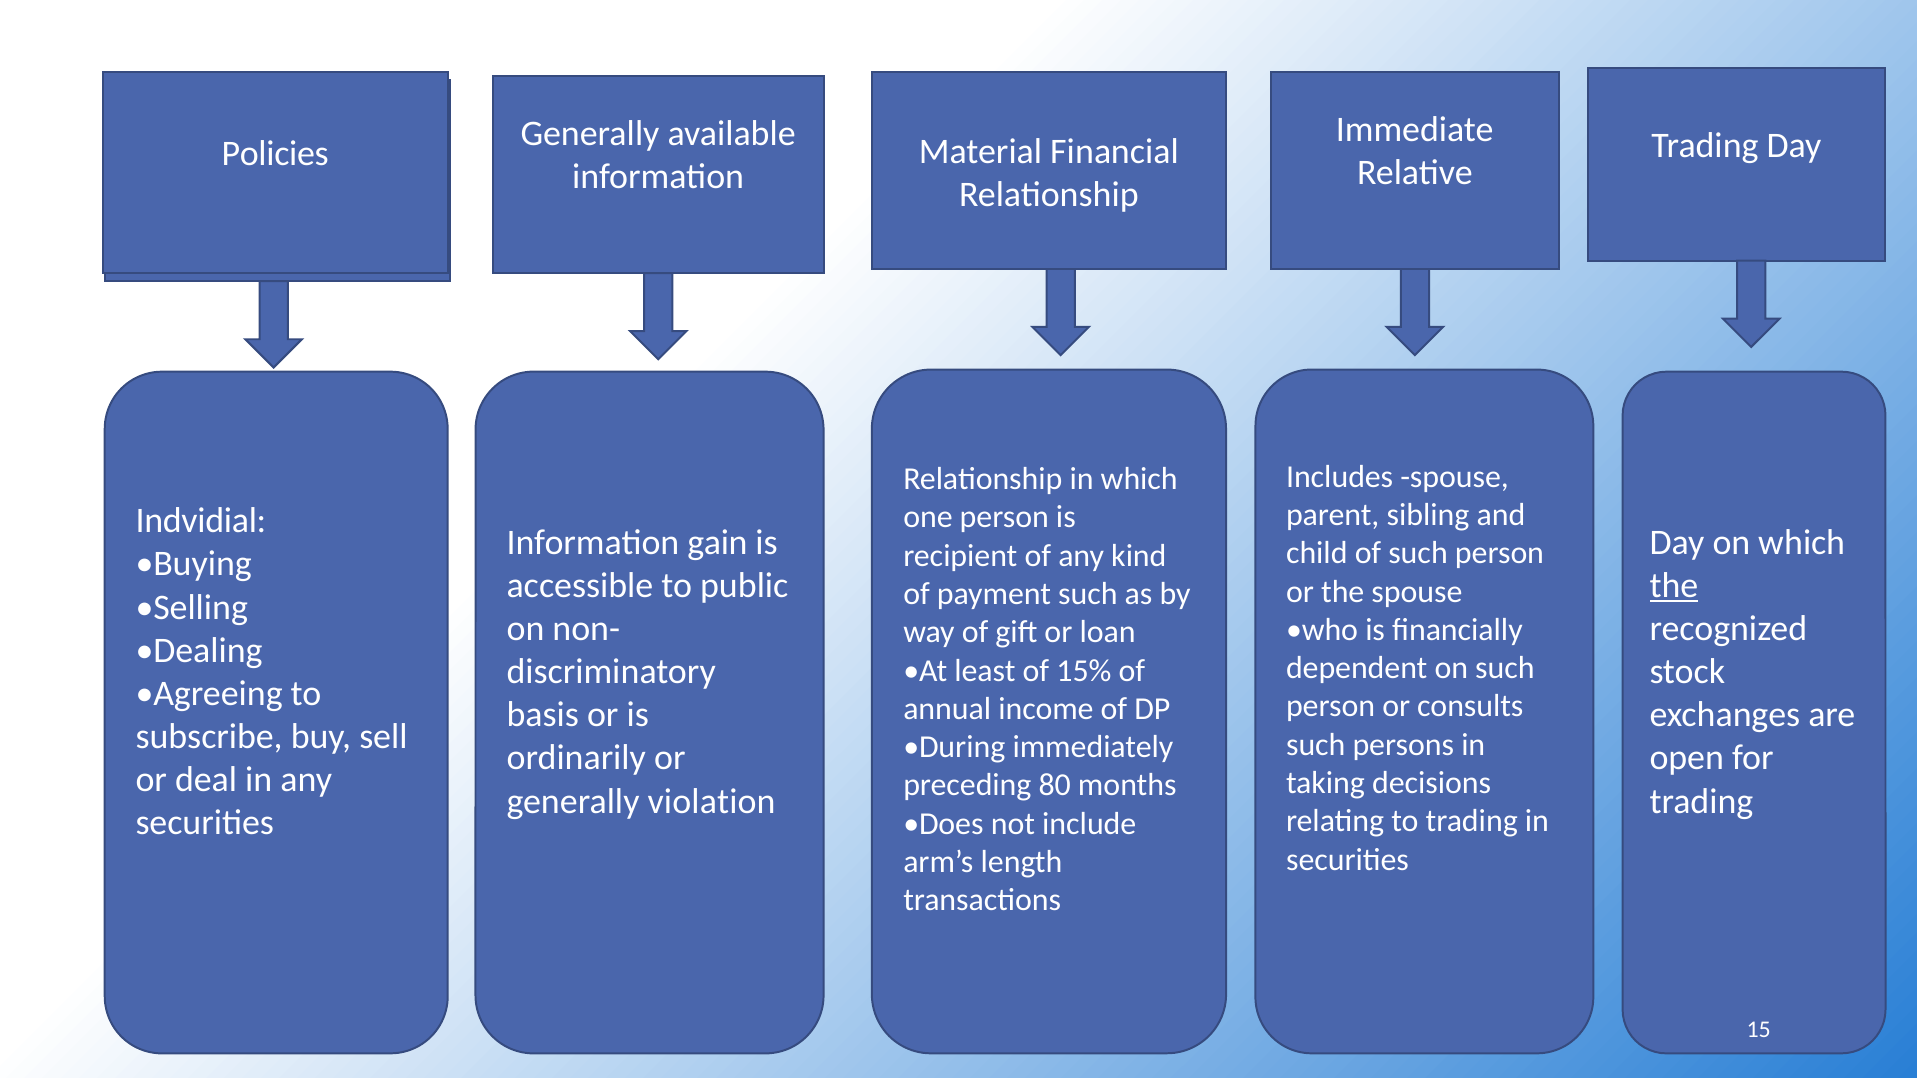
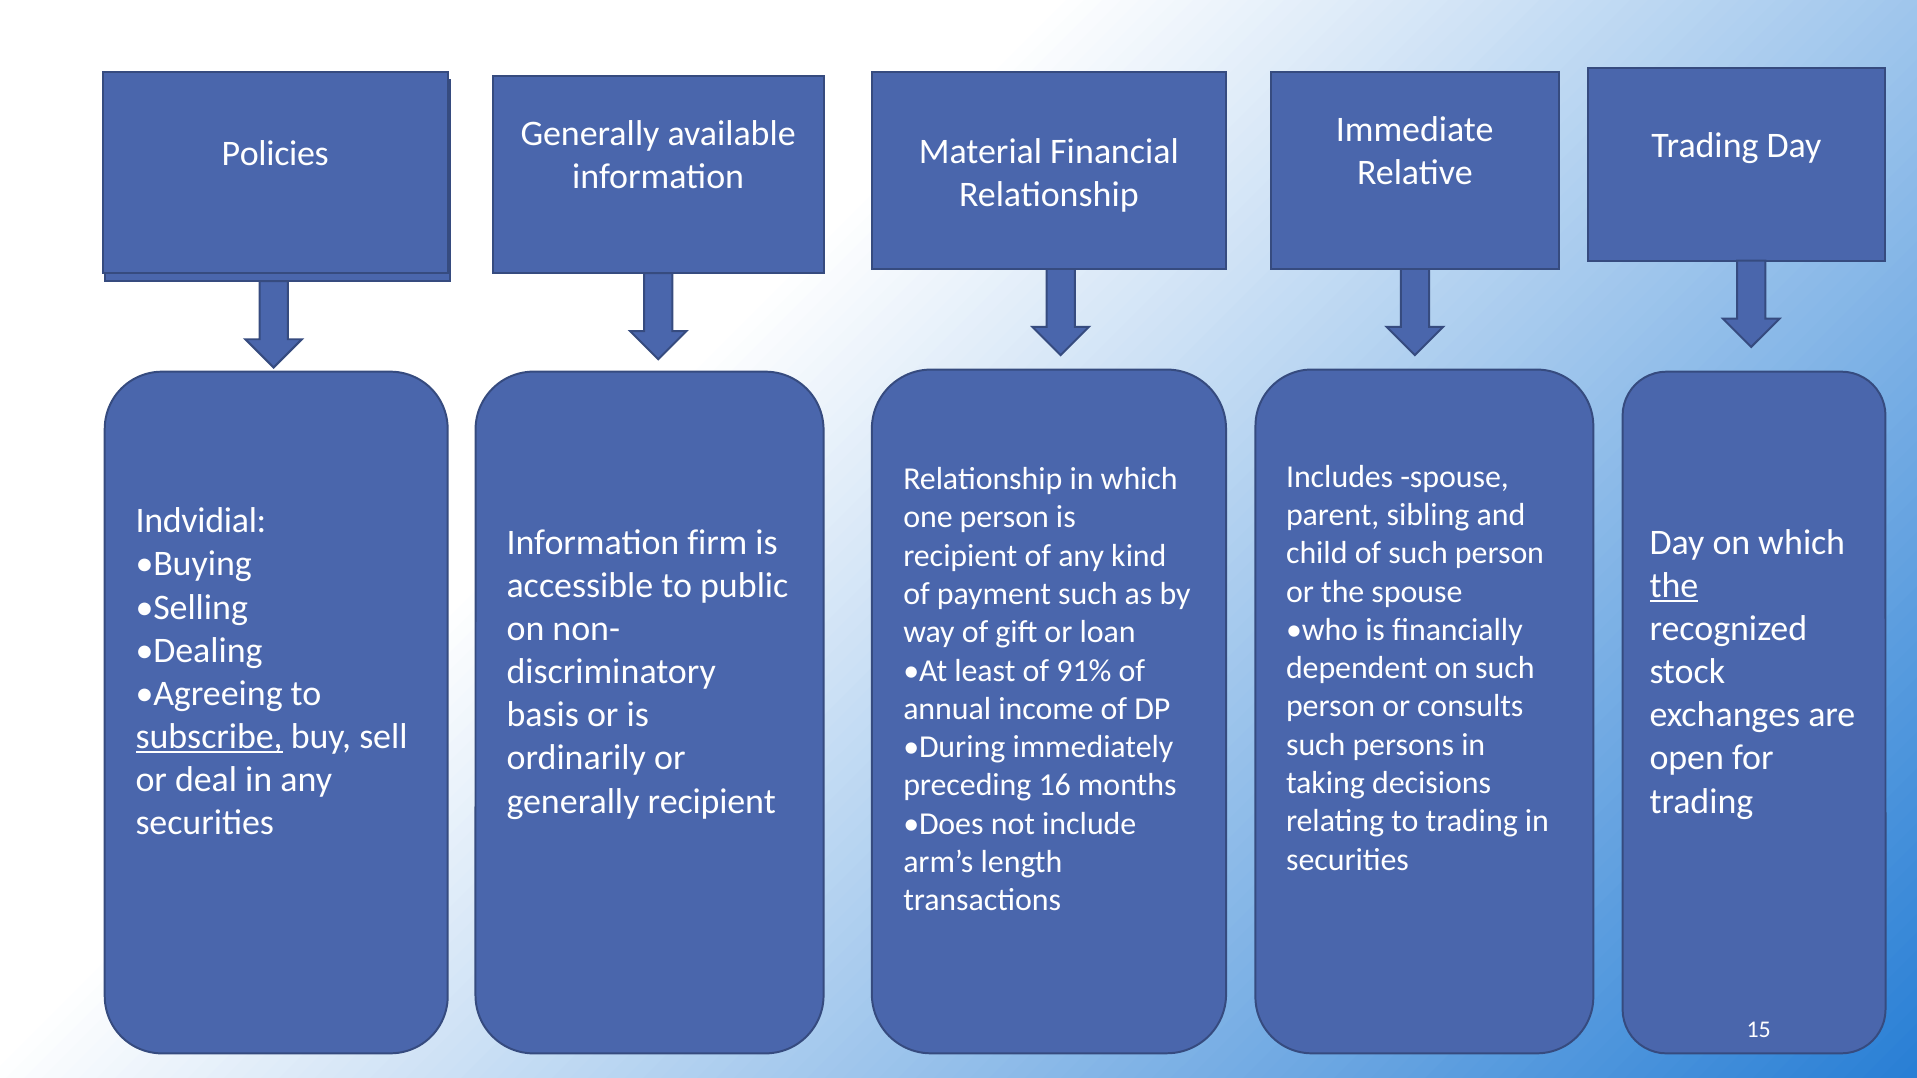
gain: gain -> firm
15%: 15% -> 91%
subscribe underline: none -> present
80: 80 -> 16
generally violation: violation -> recipient
